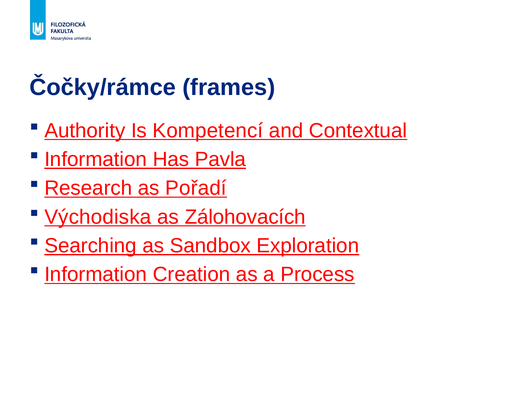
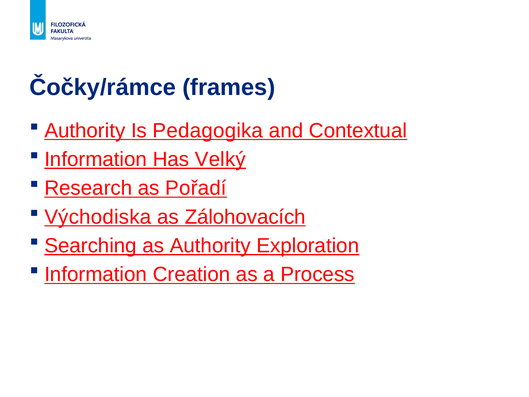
Kompetencí: Kompetencí -> Pedagogika
Pavla: Pavla -> Velký
as Sandbox: Sandbox -> Authority
